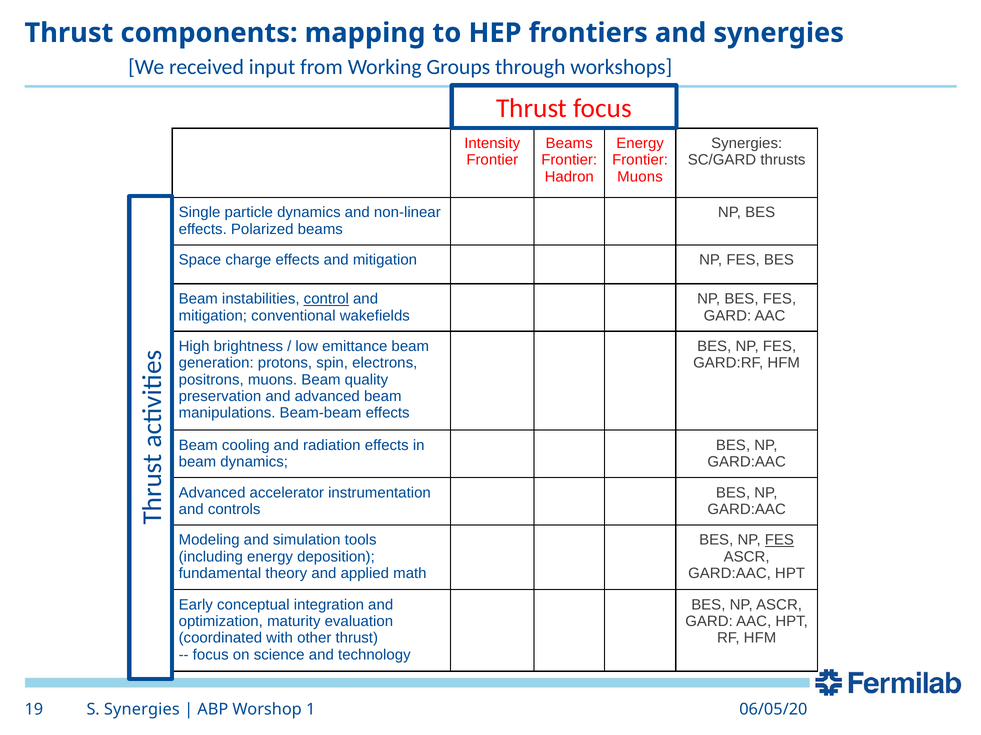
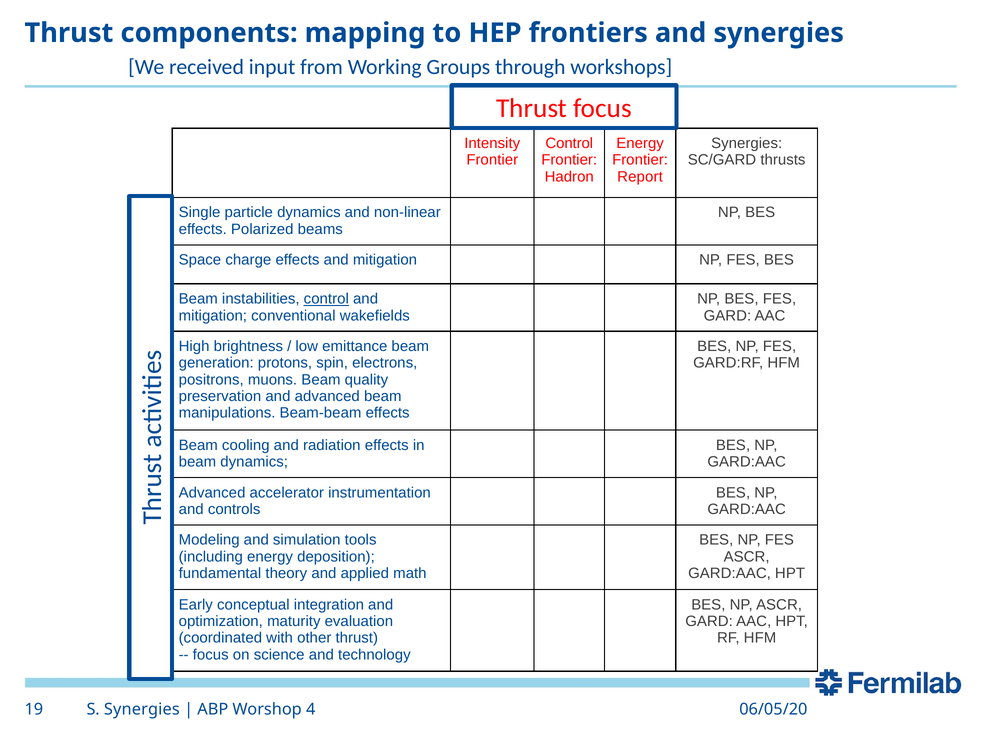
Beams at (569, 143): Beams -> Control
Muons at (640, 177): Muons -> Report
FES at (779, 541) underline: present -> none
1: 1 -> 4
